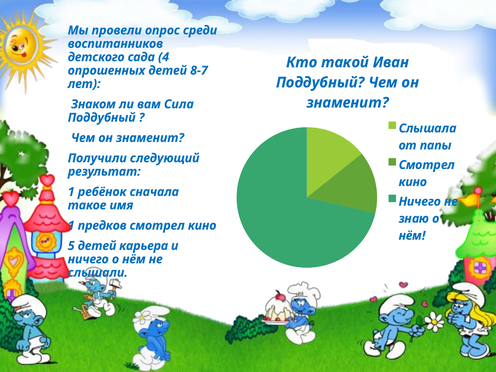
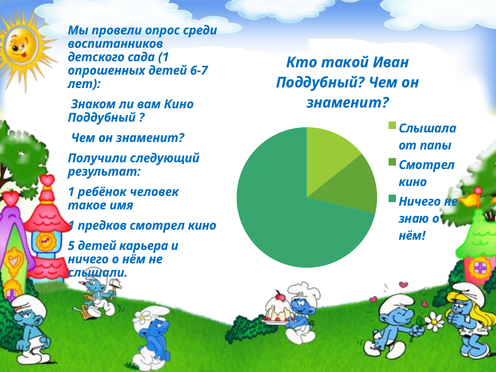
сада 4: 4 -> 1
8-7: 8-7 -> 6-7
вам Сила: Сила -> Кино
сначала: сначала -> человек
